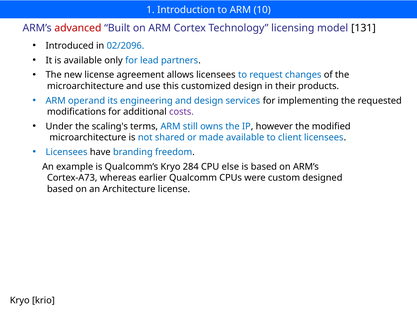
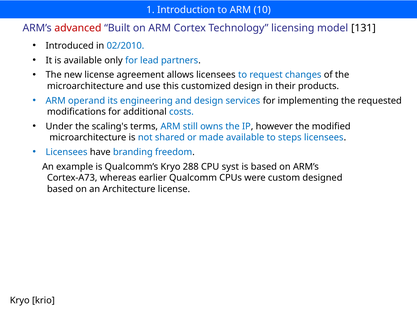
02/2096: 02/2096 -> 02/2010
costs colour: purple -> blue
client: client -> steps
284: 284 -> 288
else: else -> syst
